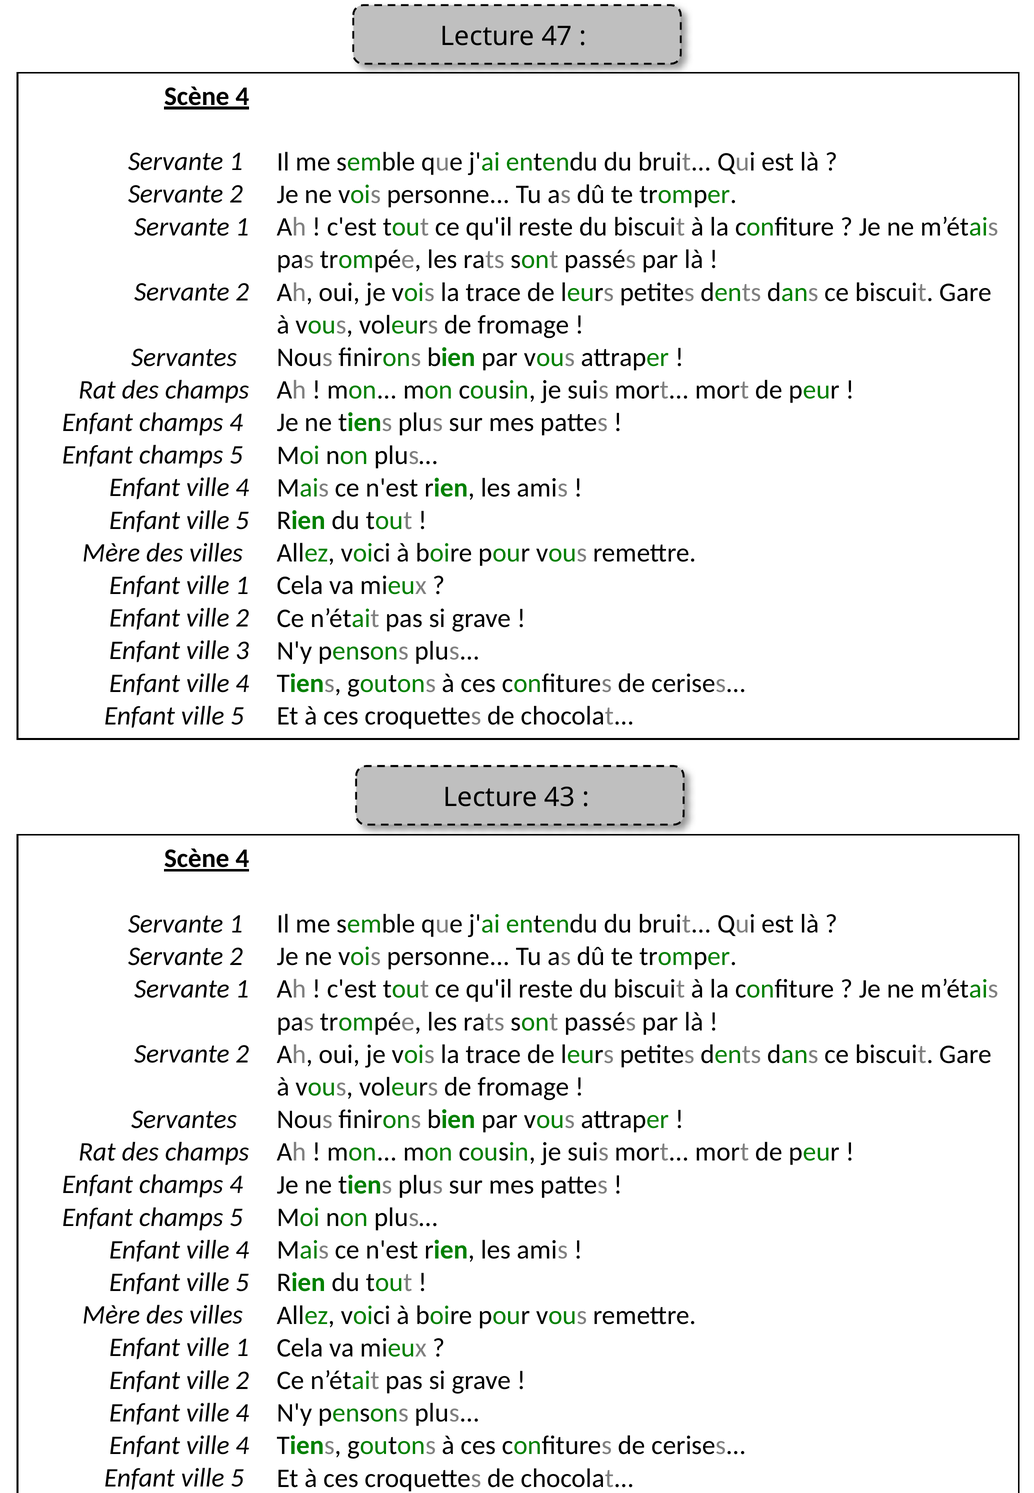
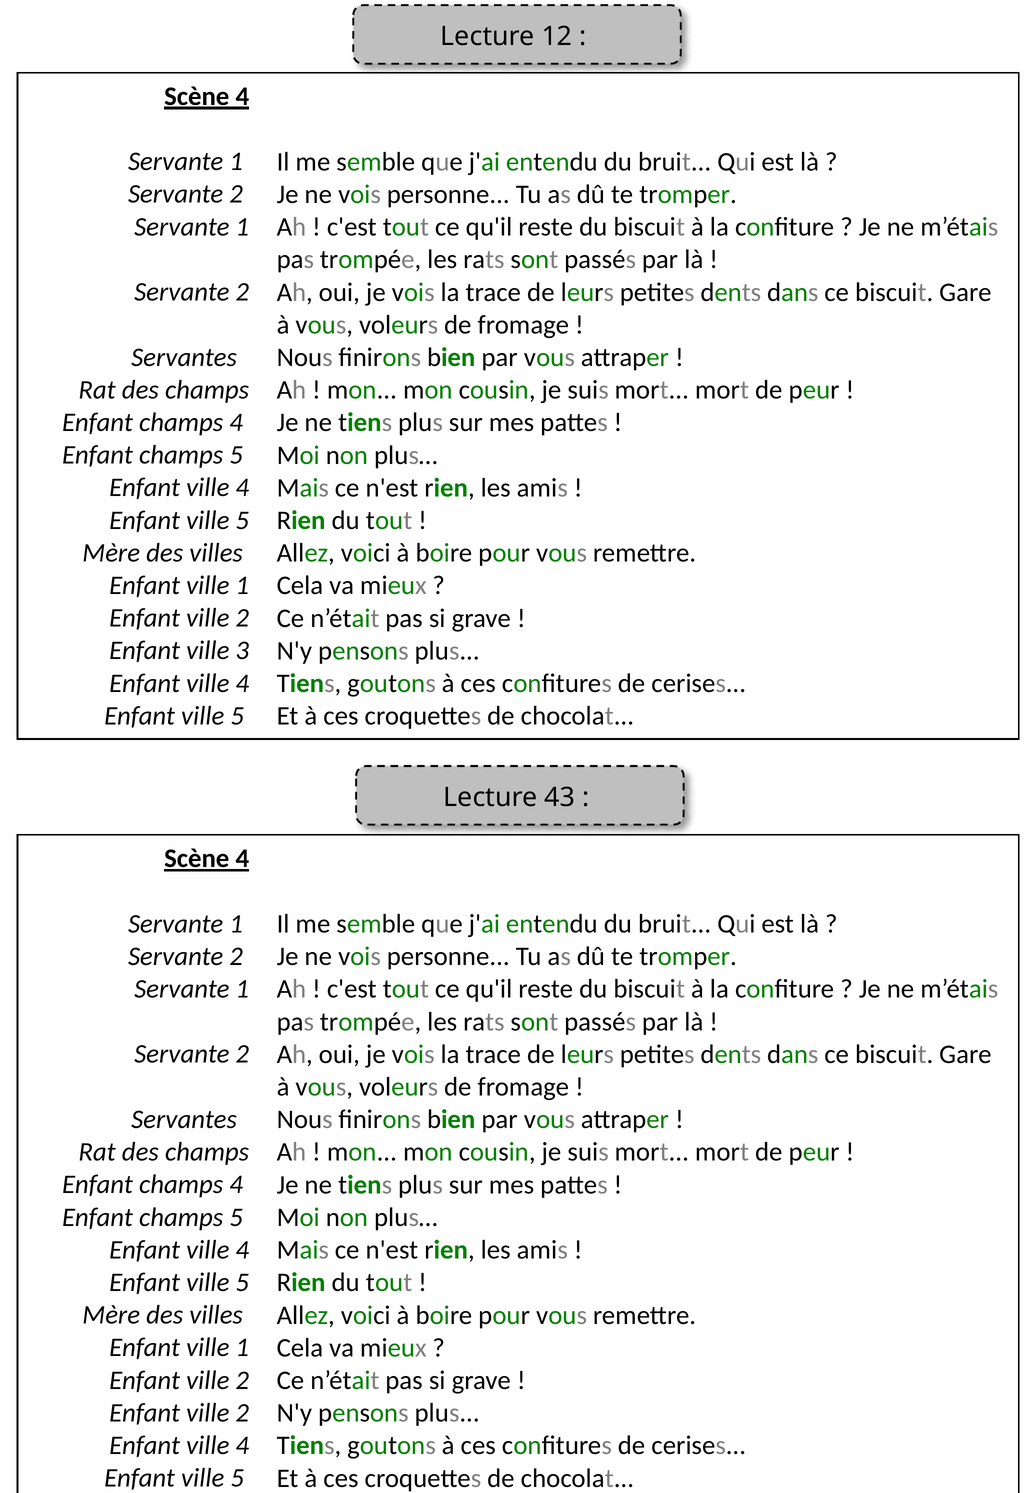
47: 47 -> 12
4 at (242, 1413): 4 -> 2
